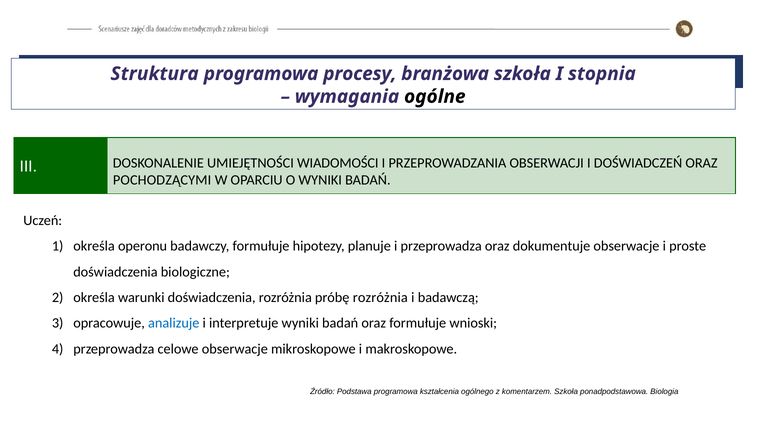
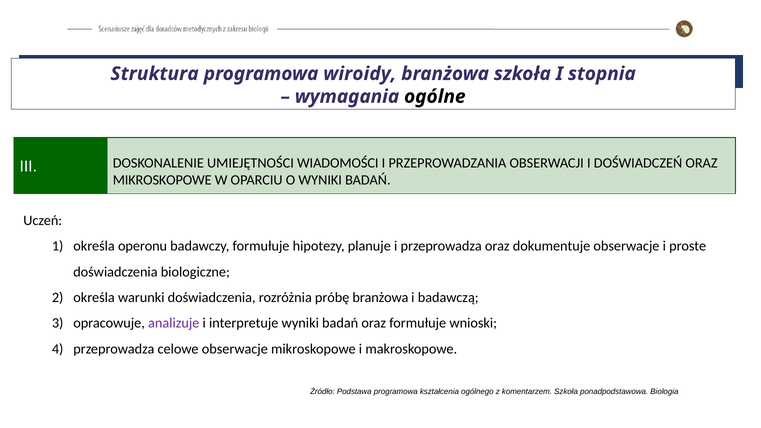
procesy: procesy -> wiroidy
POCHODZĄCYMI at (162, 180): POCHODZĄCYMI -> MIKROSKOPOWE
próbę rozróżnia: rozróżnia -> branżowa
analizuje colour: blue -> purple
